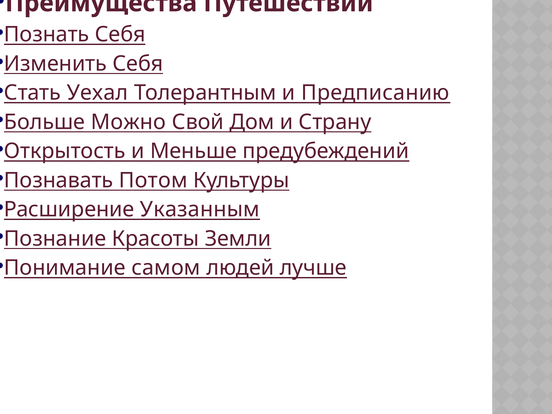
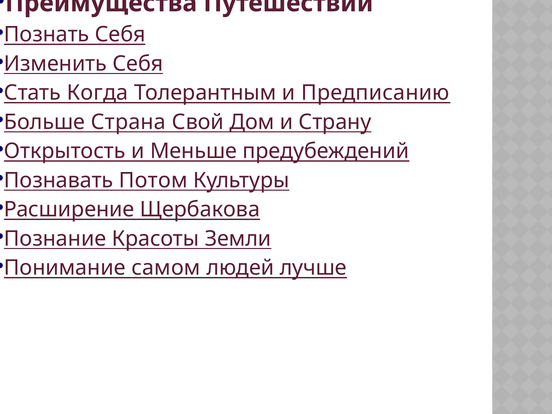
Уехал: Уехал -> Когда
Можно: Можно -> Страна
Указанным: Указанным -> Щербакова
